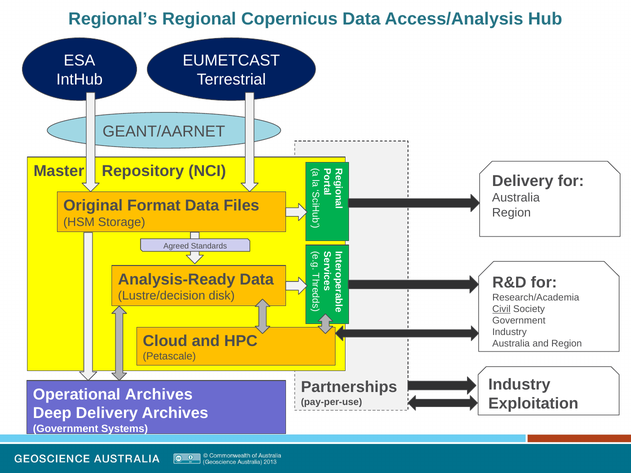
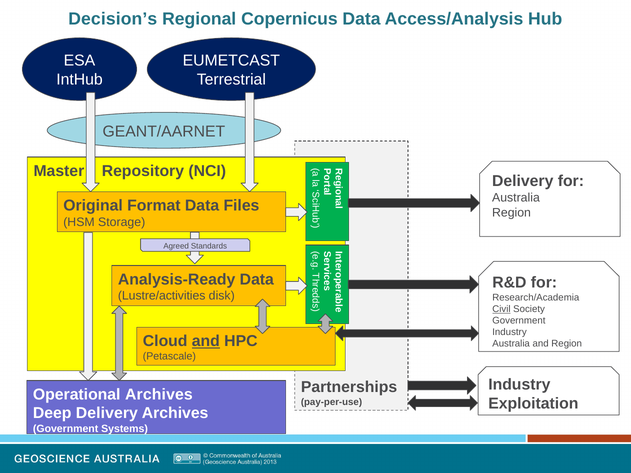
Regional’s: Regional’s -> Decision’s
Lustre/decision: Lustre/decision -> Lustre/activities
and at (206, 341) underline: none -> present
